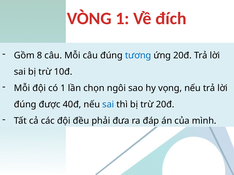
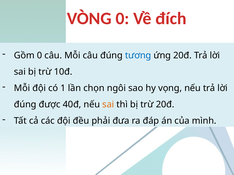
VÒNG 1: 1 -> 0
Gồm 8: 8 -> 0
sai at (108, 105) colour: blue -> orange
